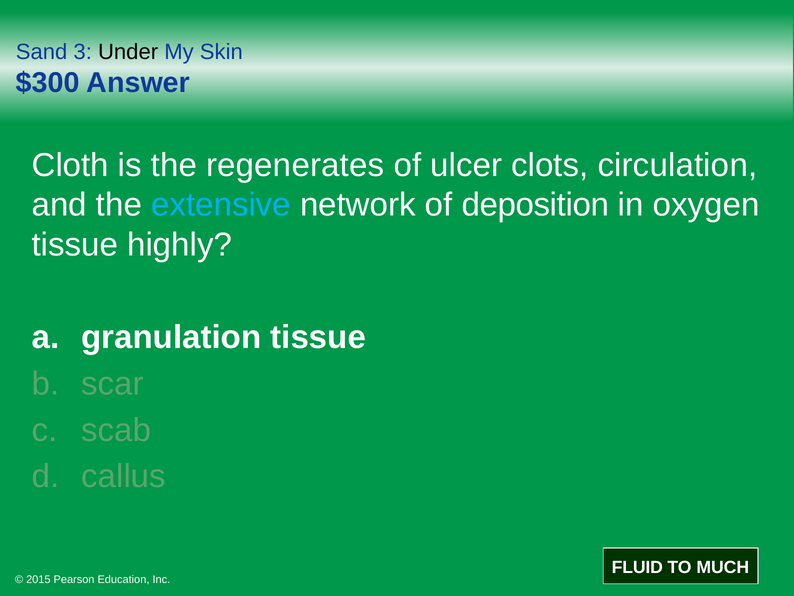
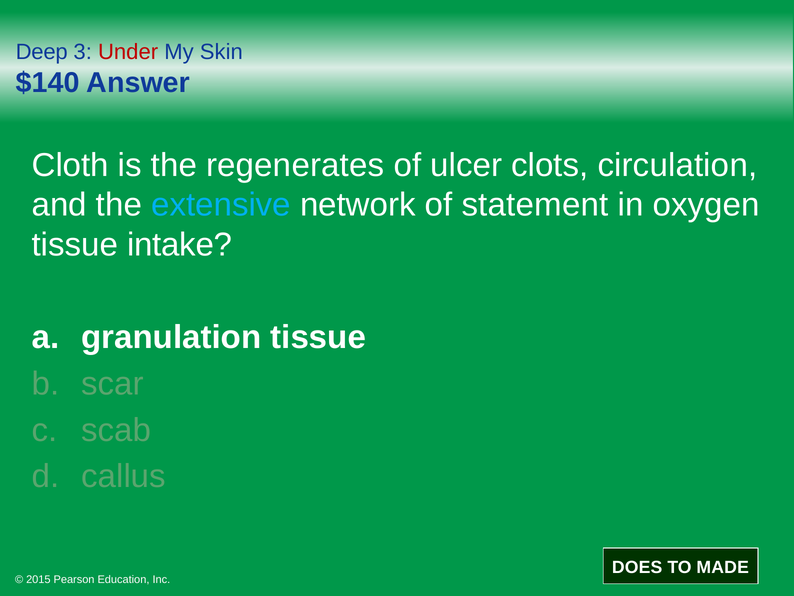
Sand: Sand -> Deep
Under colour: black -> red
$300: $300 -> $140
deposition: deposition -> statement
highly: highly -> intake
FLUID: FLUID -> DOES
MUCH: MUCH -> MADE
